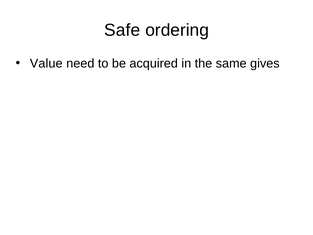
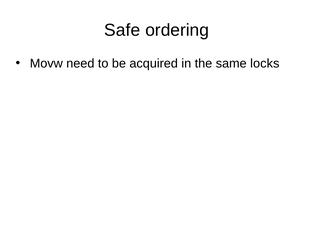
Value: Value -> Movw
gives: gives -> locks
